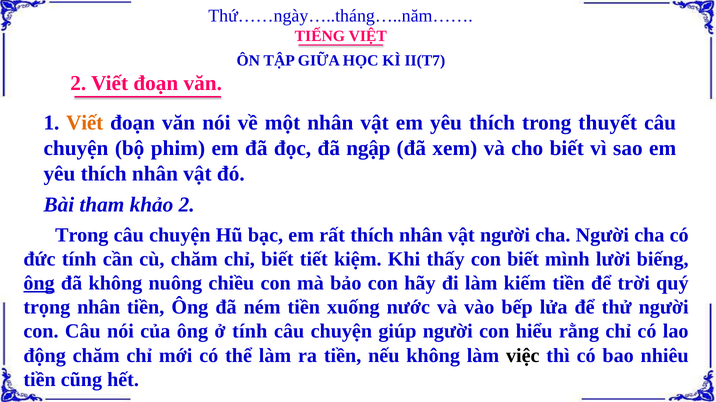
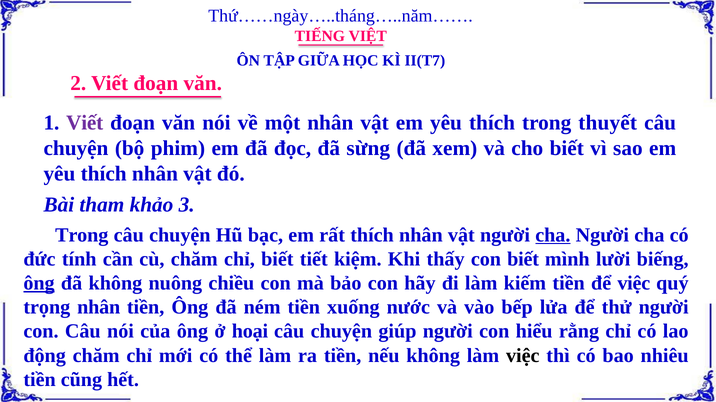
Viết at (85, 123) colour: orange -> purple
ngập: ngập -> sừng
khảo 2: 2 -> 3
cha at (553, 235) underline: none -> present
để trời: trời -> việc
ở tính: tính -> hoại
